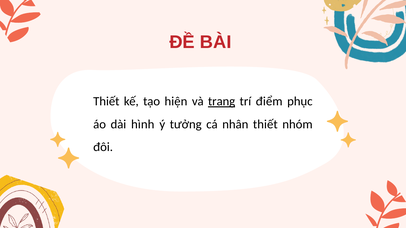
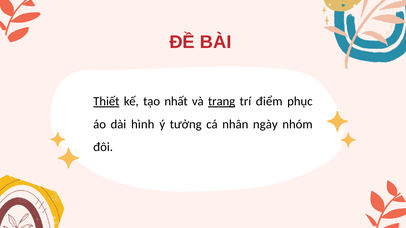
Thiết at (106, 102) underline: none -> present
hiện: hiện -> nhất
nhân thiết: thiết -> ngày
